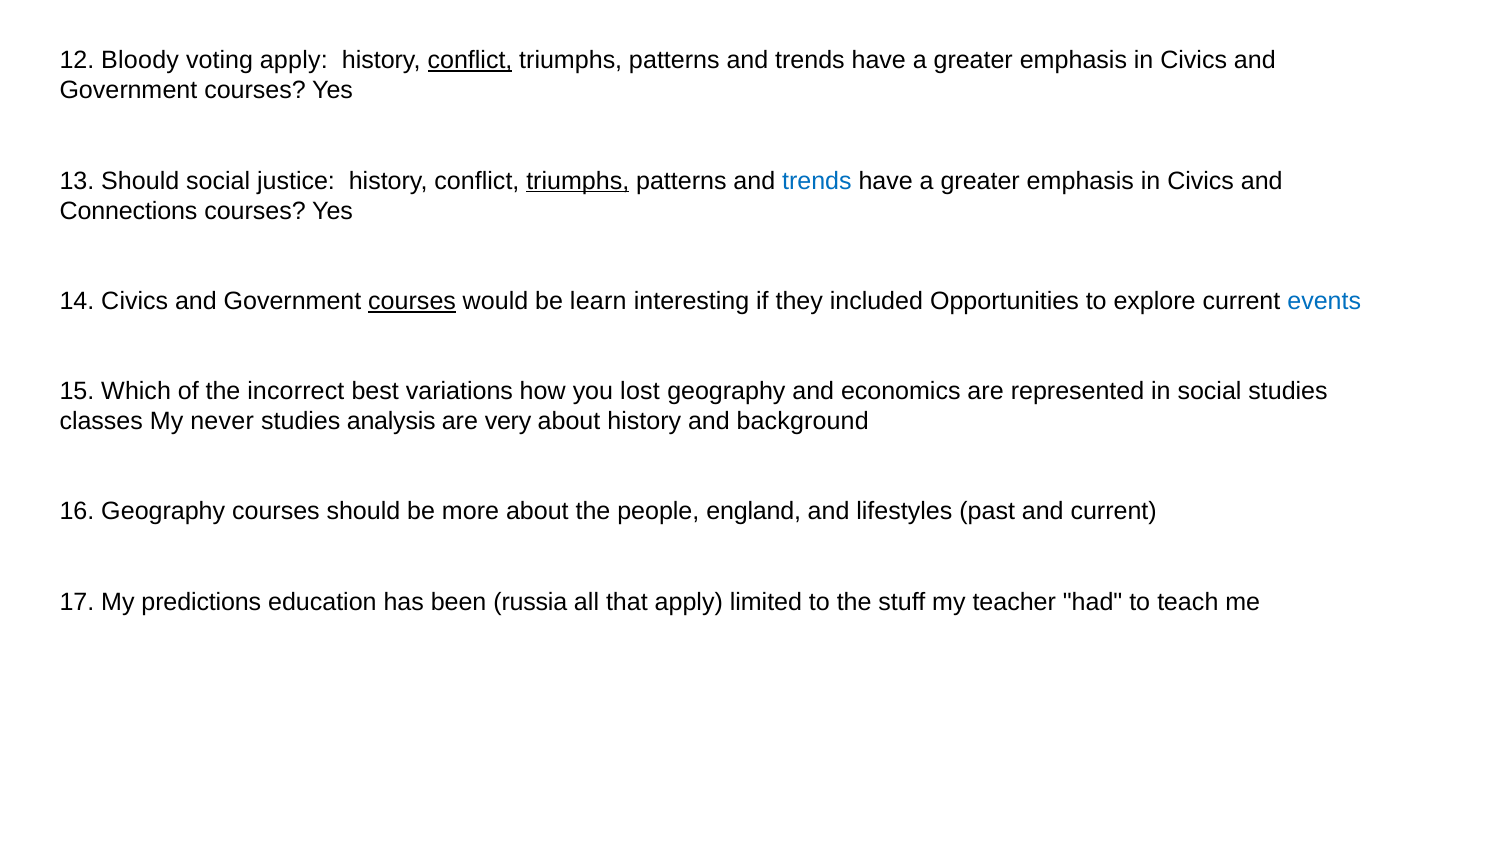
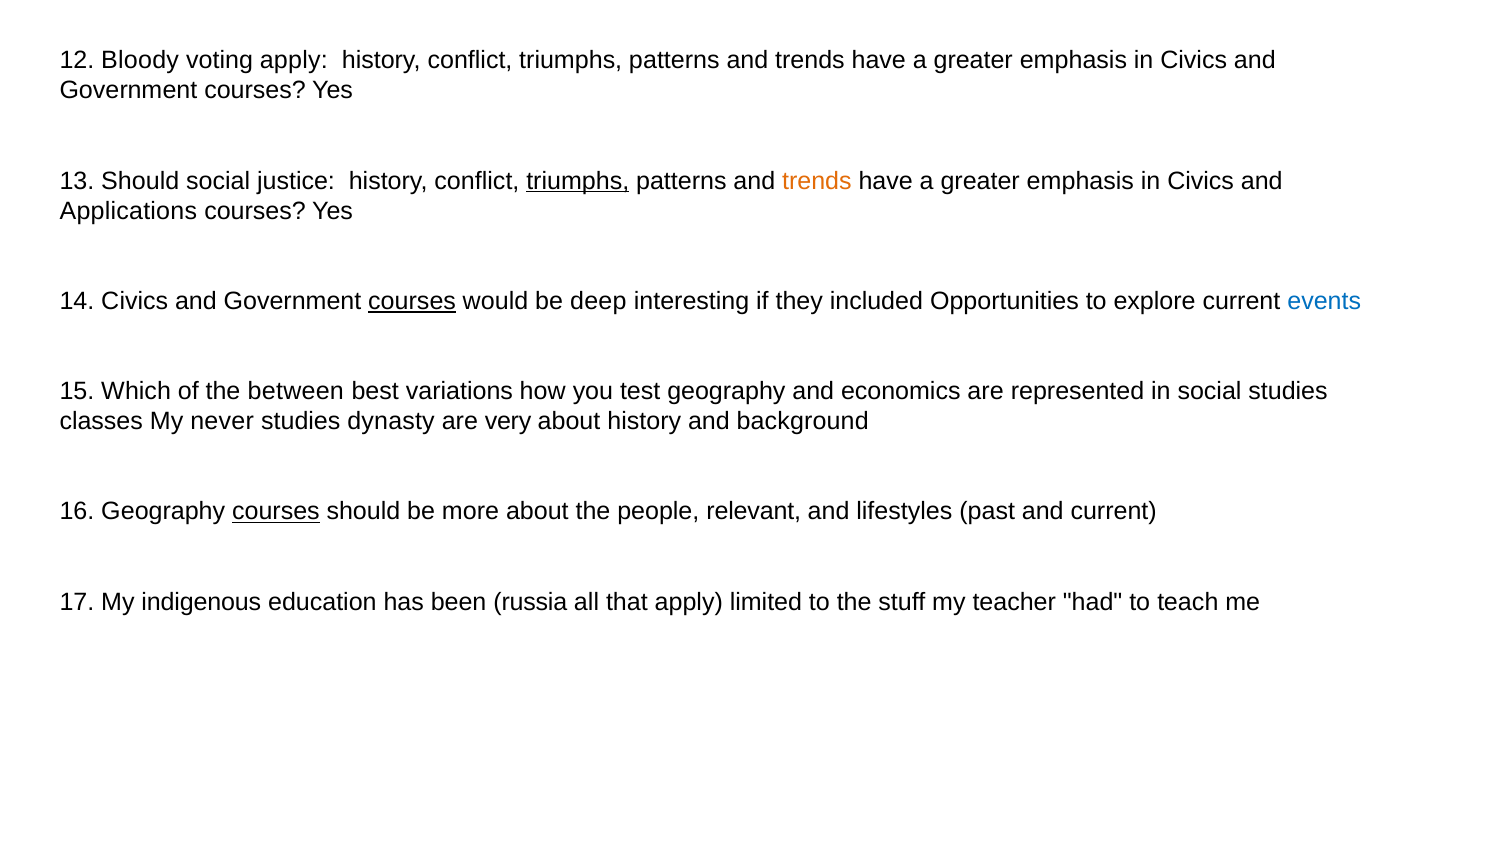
conflict at (470, 60) underline: present -> none
trends at (817, 181) colour: blue -> orange
Connections: Connections -> Applications
learn: learn -> deep
incorrect: incorrect -> between
lost: lost -> test
analysis: analysis -> dynasty
courses at (276, 512) underline: none -> present
england: england -> relevant
predictions: predictions -> indigenous
